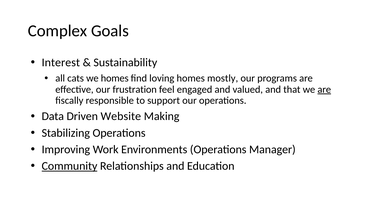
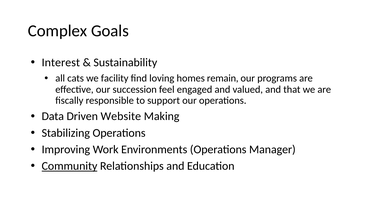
we homes: homes -> facility
mostly: mostly -> remain
frustration: frustration -> succession
are at (324, 89) underline: present -> none
